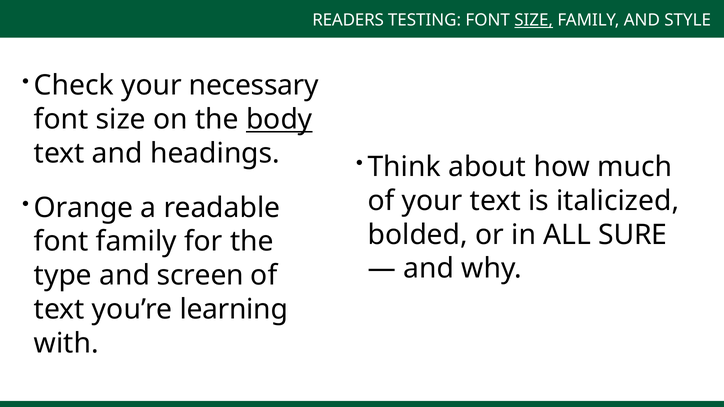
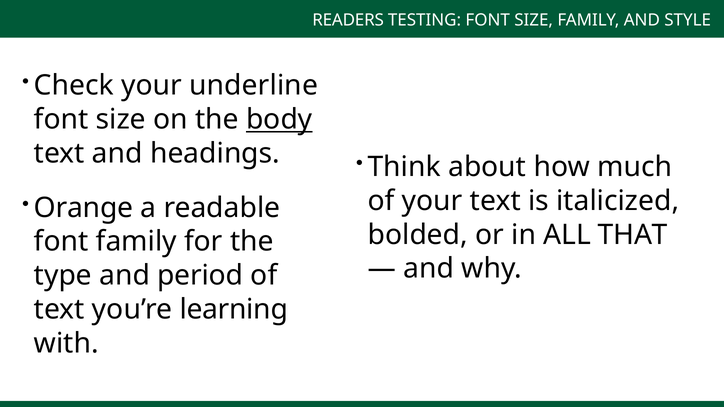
SIZE at (534, 20) underline: present -> none
necessary: necessary -> underline
SURE: SURE -> THAT
screen: screen -> period
